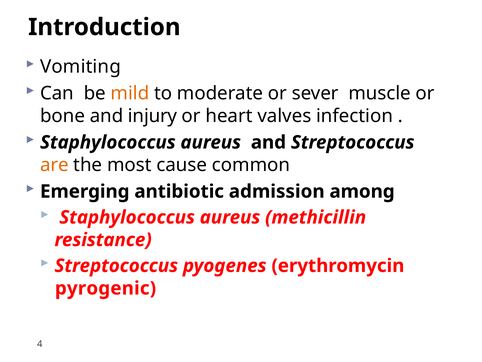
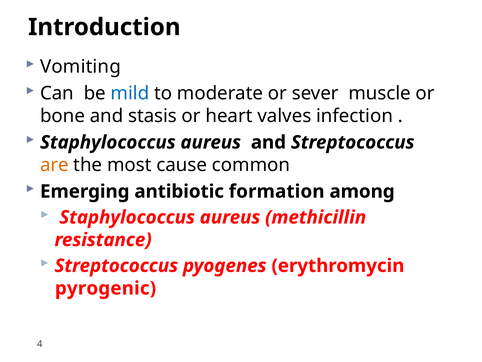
mild colour: orange -> blue
injury: injury -> stasis
admission: admission -> formation
